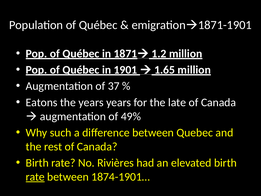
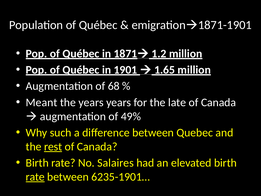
37: 37 -> 68
Eatons: Eatons -> Meant
rest underline: none -> present
Rivières: Rivières -> Salaires
1874-1901…: 1874-1901… -> 6235-1901…
